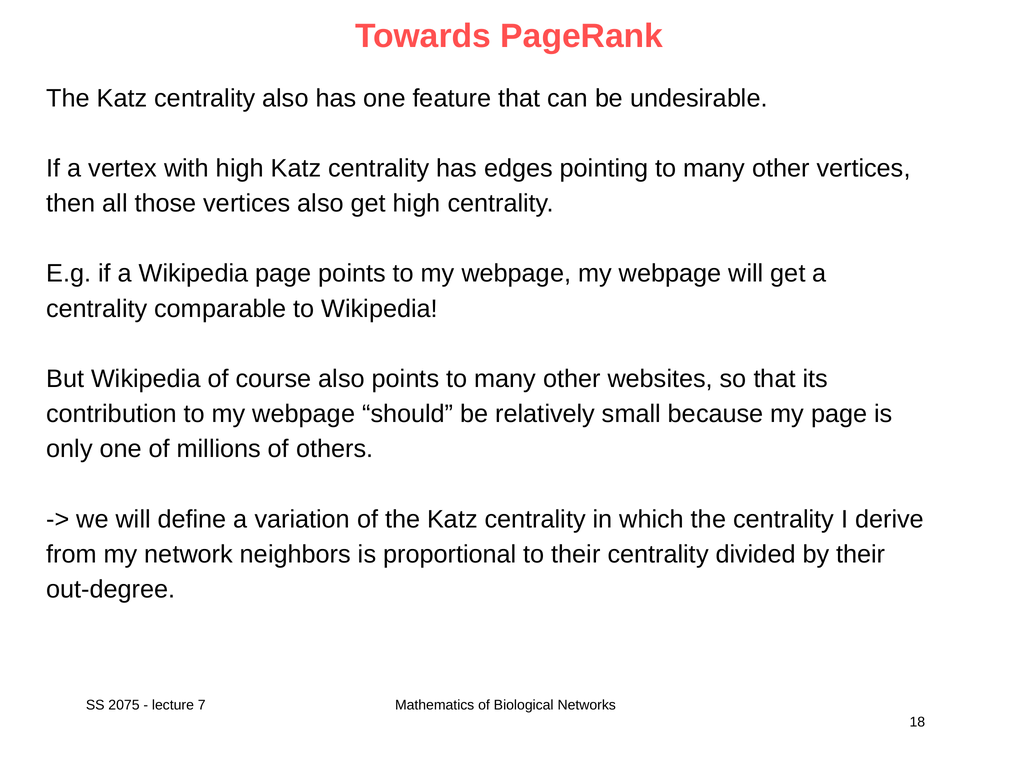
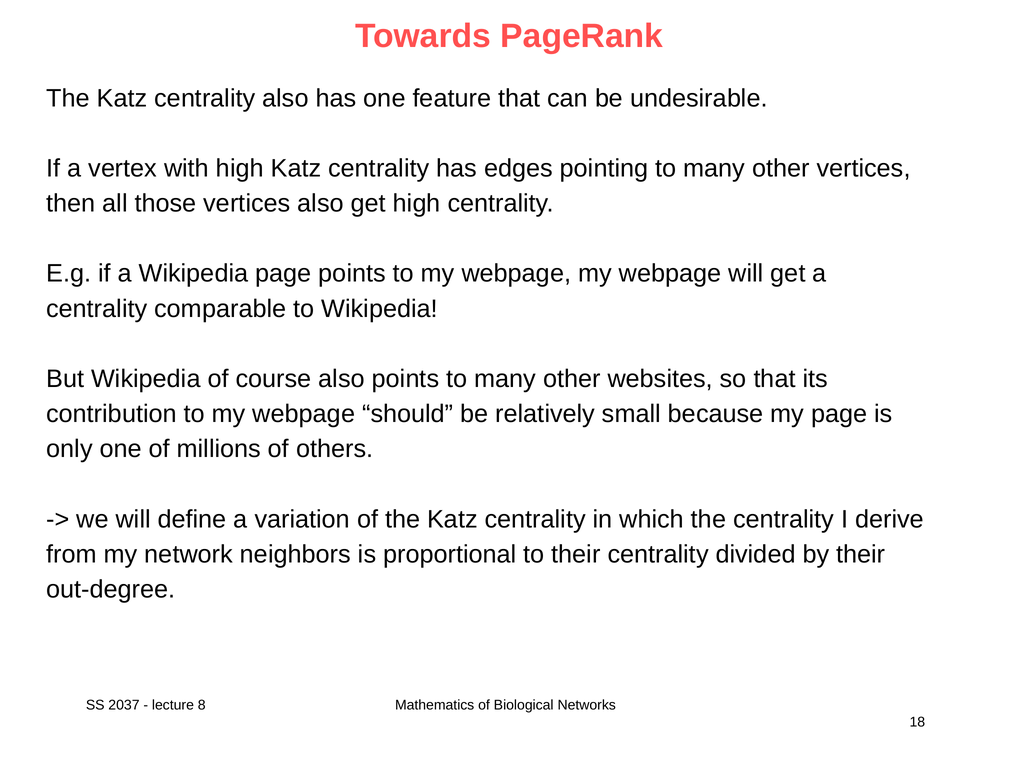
2075: 2075 -> 2037
7: 7 -> 8
